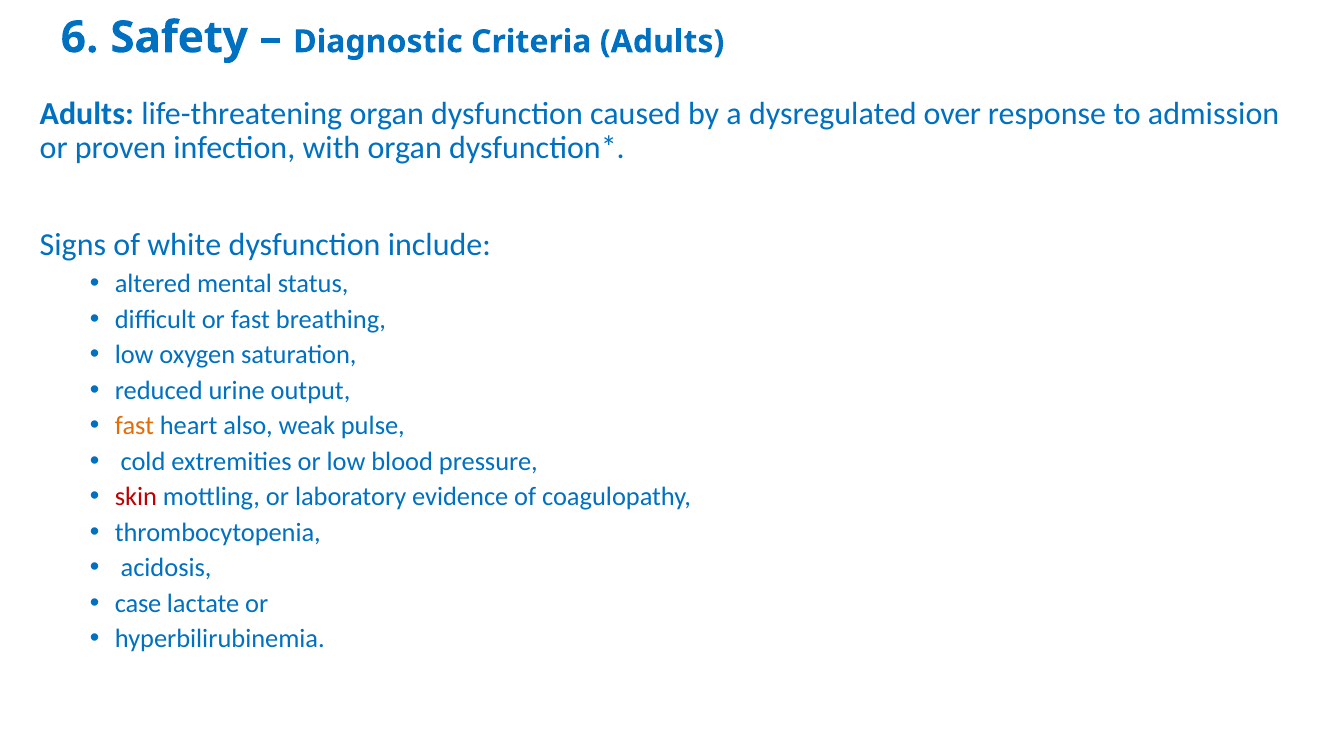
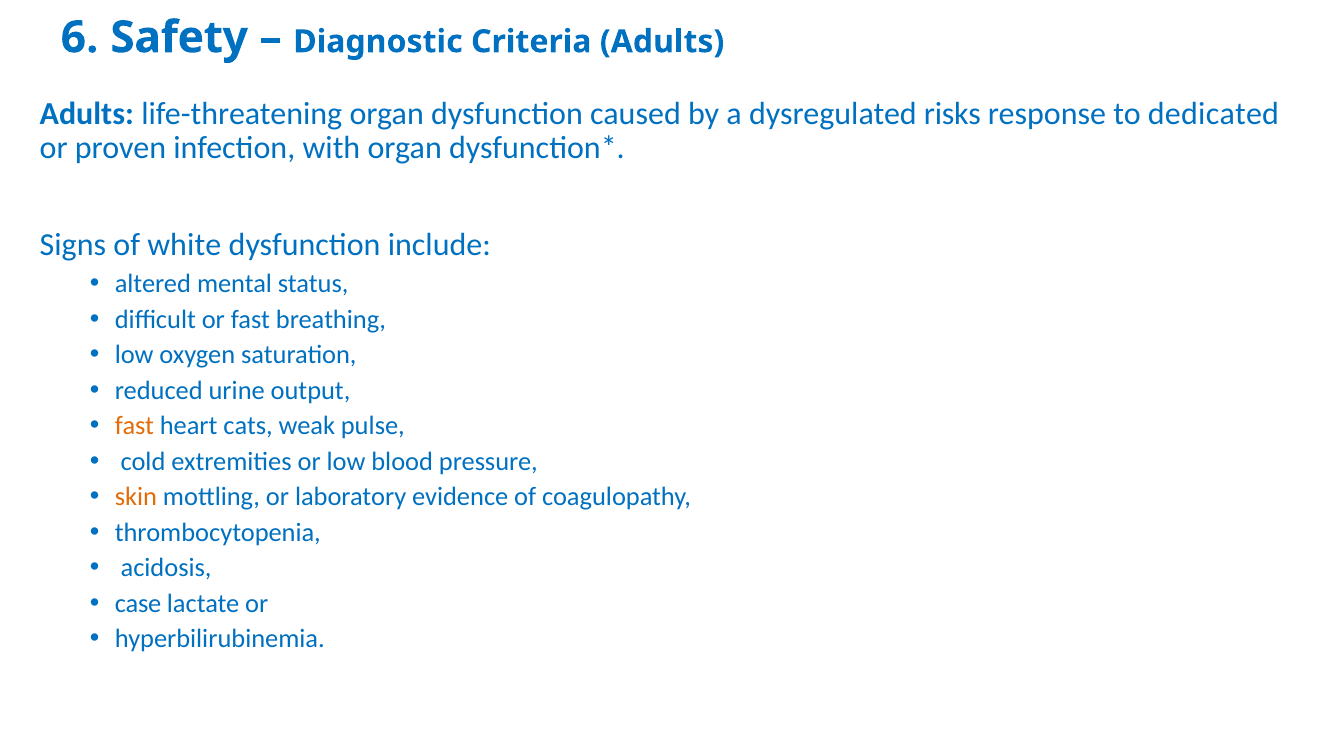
over: over -> risks
admission: admission -> dedicated
also: also -> cats
skin colour: red -> orange
